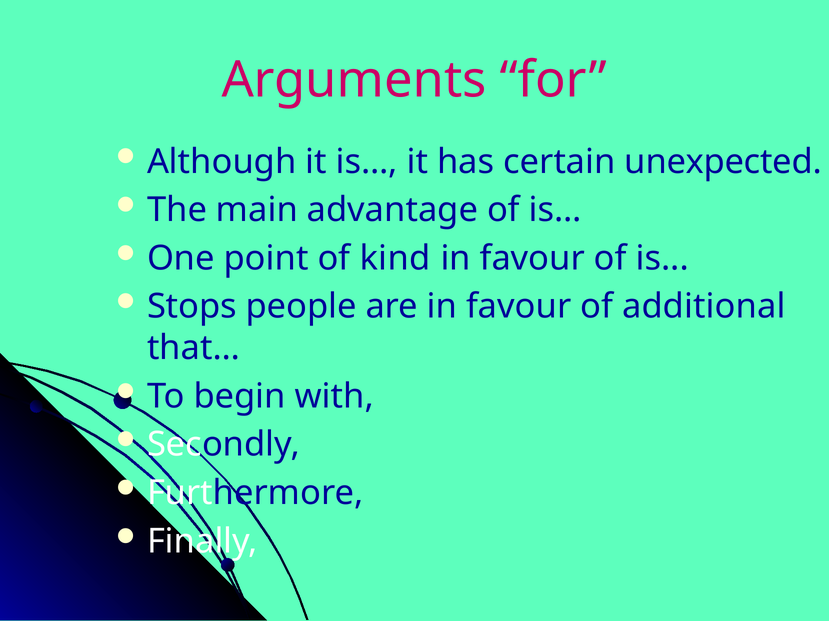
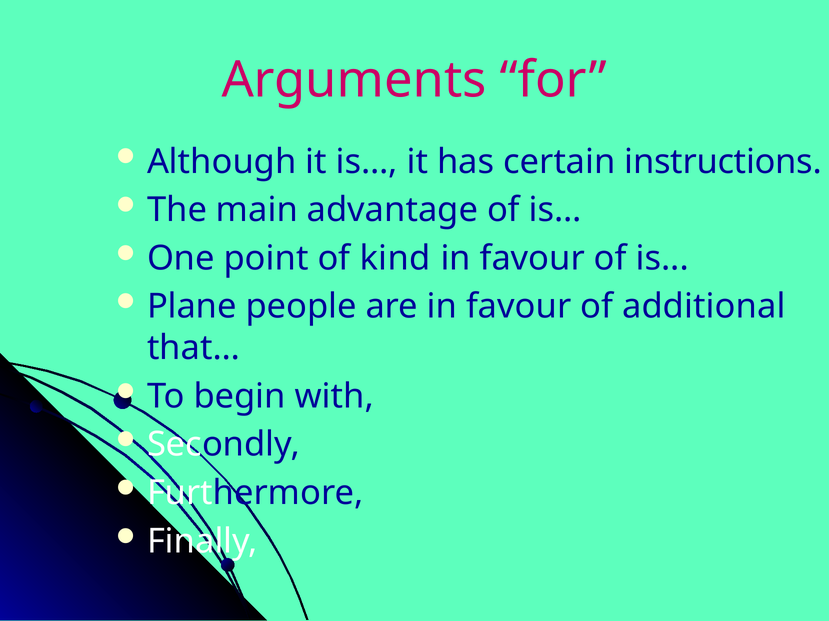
unexpected: unexpected -> instructions
Stops: Stops -> Plane
